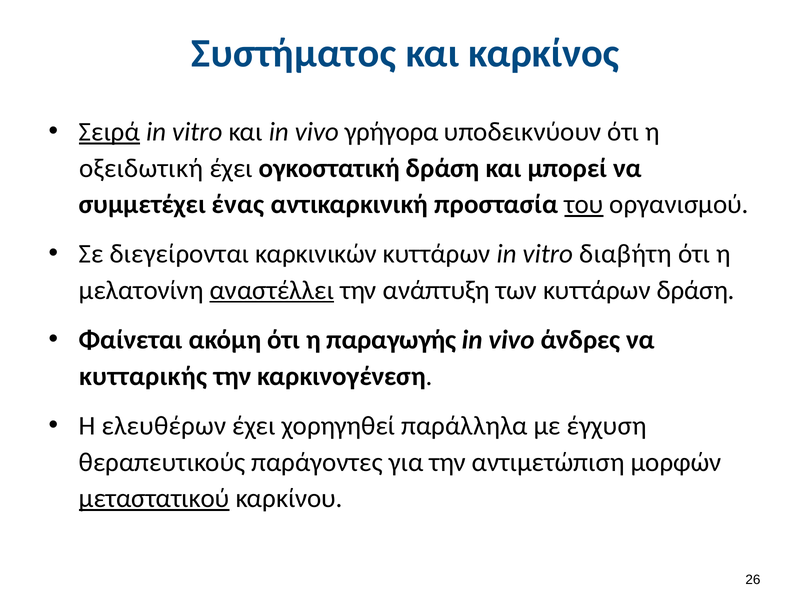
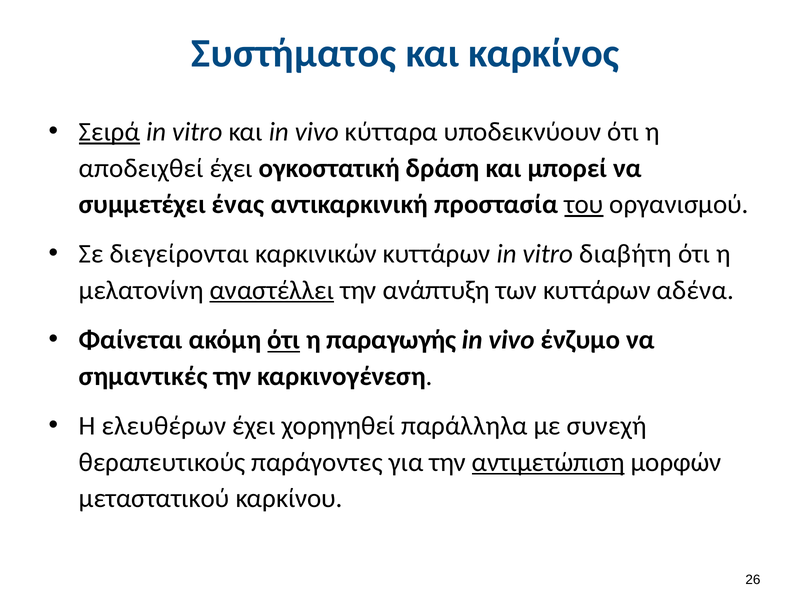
γρήγορα: γρήγορα -> κύτταρα
οξειδωτική: οξειδωτική -> αποδειχθεί
κυττάρων δράση: δράση -> αδένα
ότι at (284, 340) underline: none -> present
άνδρες: άνδρες -> ένζυμο
κυτταρικής: κυτταρικής -> σημαντικές
έγχυση: έγχυση -> συνεχή
αντιμετώπιση underline: none -> present
μεταστατικού underline: present -> none
